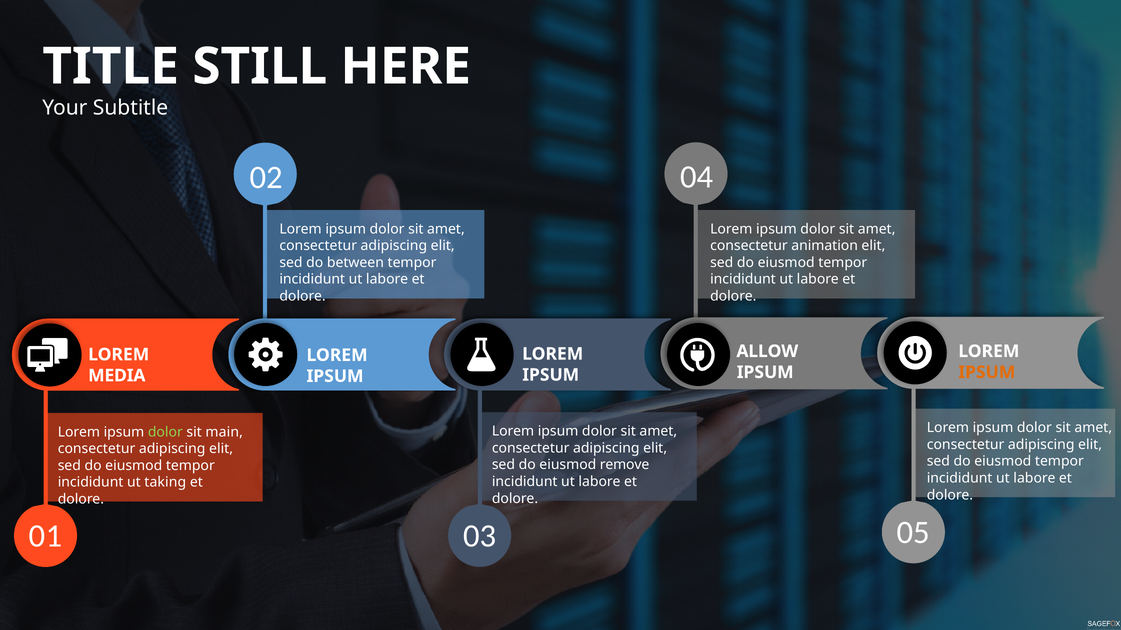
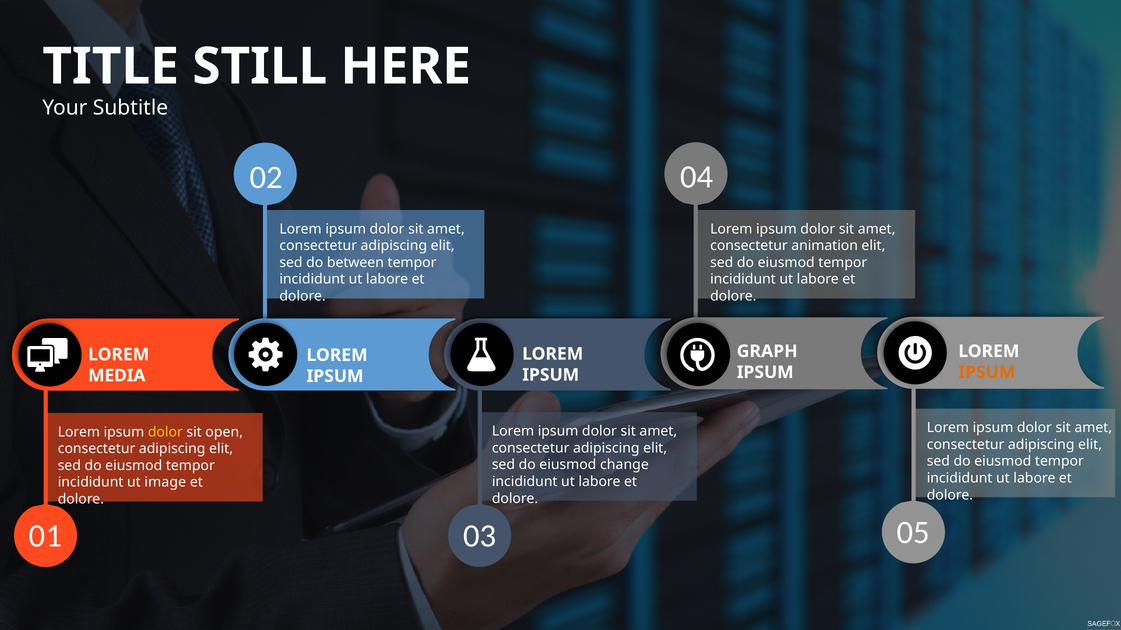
ALLOW: ALLOW -> GRAPH
dolor at (165, 432) colour: light green -> yellow
main: main -> open
remove: remove -> change
taking: taking -> image
